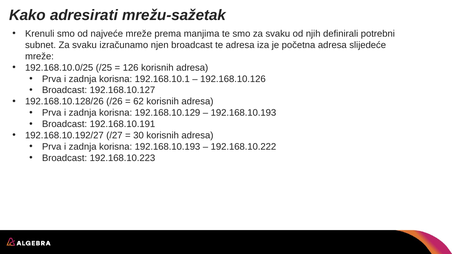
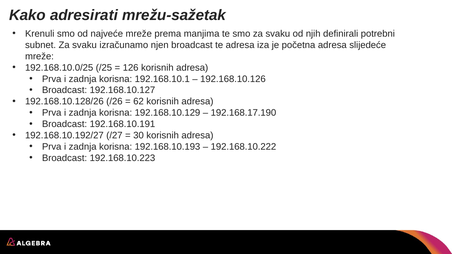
192.168.10.193 at (243, 113): 192.168.10.193 -> 192.168.17.190
